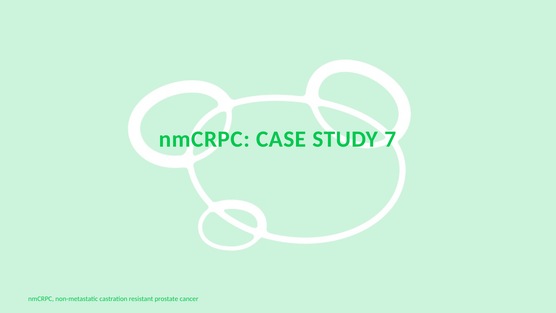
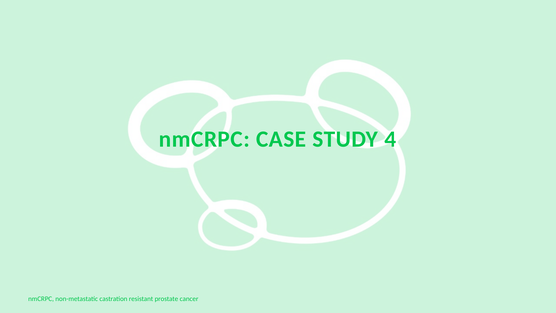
7: 7 -> 4
